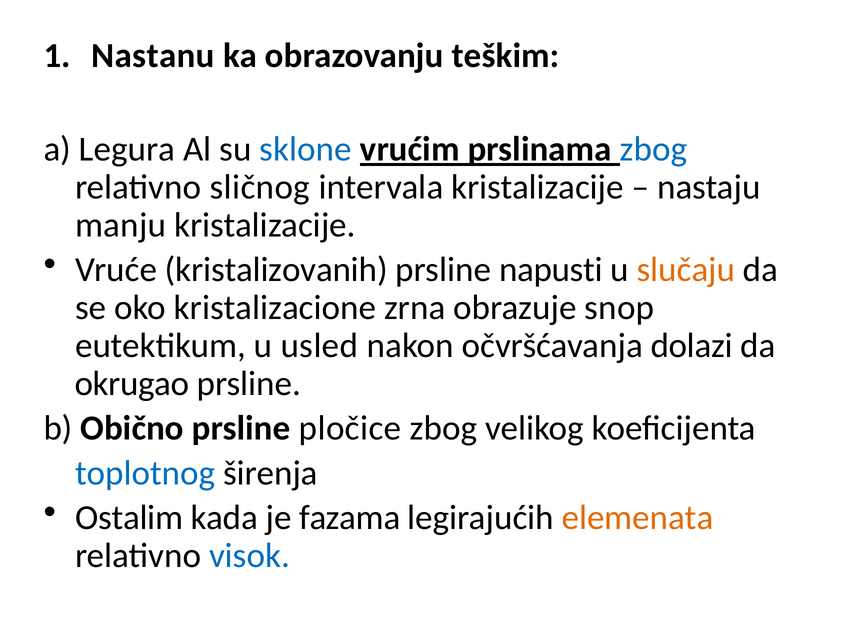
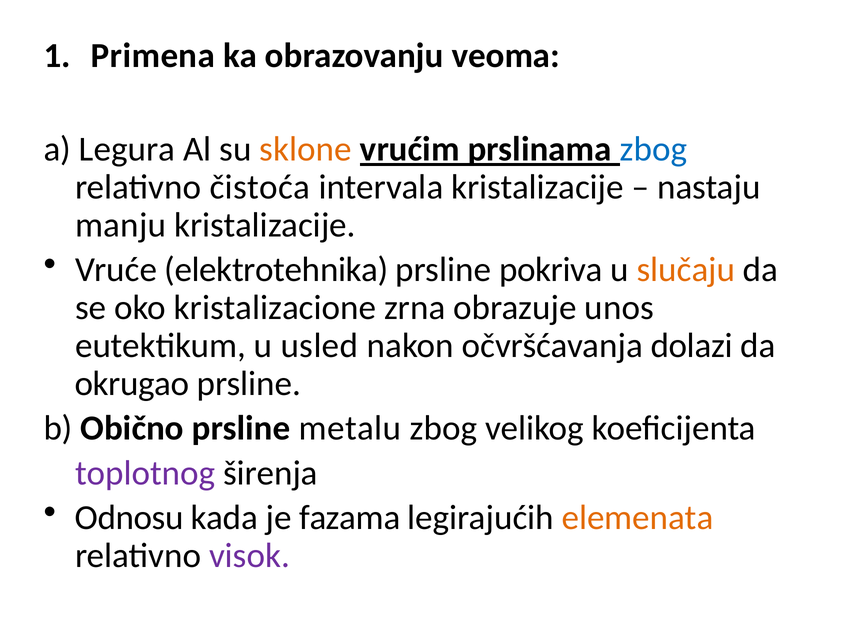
Nastanu: Nastanu -> Primena
teškim: teškim -> veoma
sklone colour: blue -> orange
sličnog: sličnog -> čistoća
kristalizovanih: kristalizovanih -> elektrotehnika
napusti: napusti -> pokriva
snop: snop -> unos
pločice: pločice -> metalu
toplotnog colour: blue -> purple
Ostalim: Ostalim -> Odnosu
visok colour: blue -> purple
